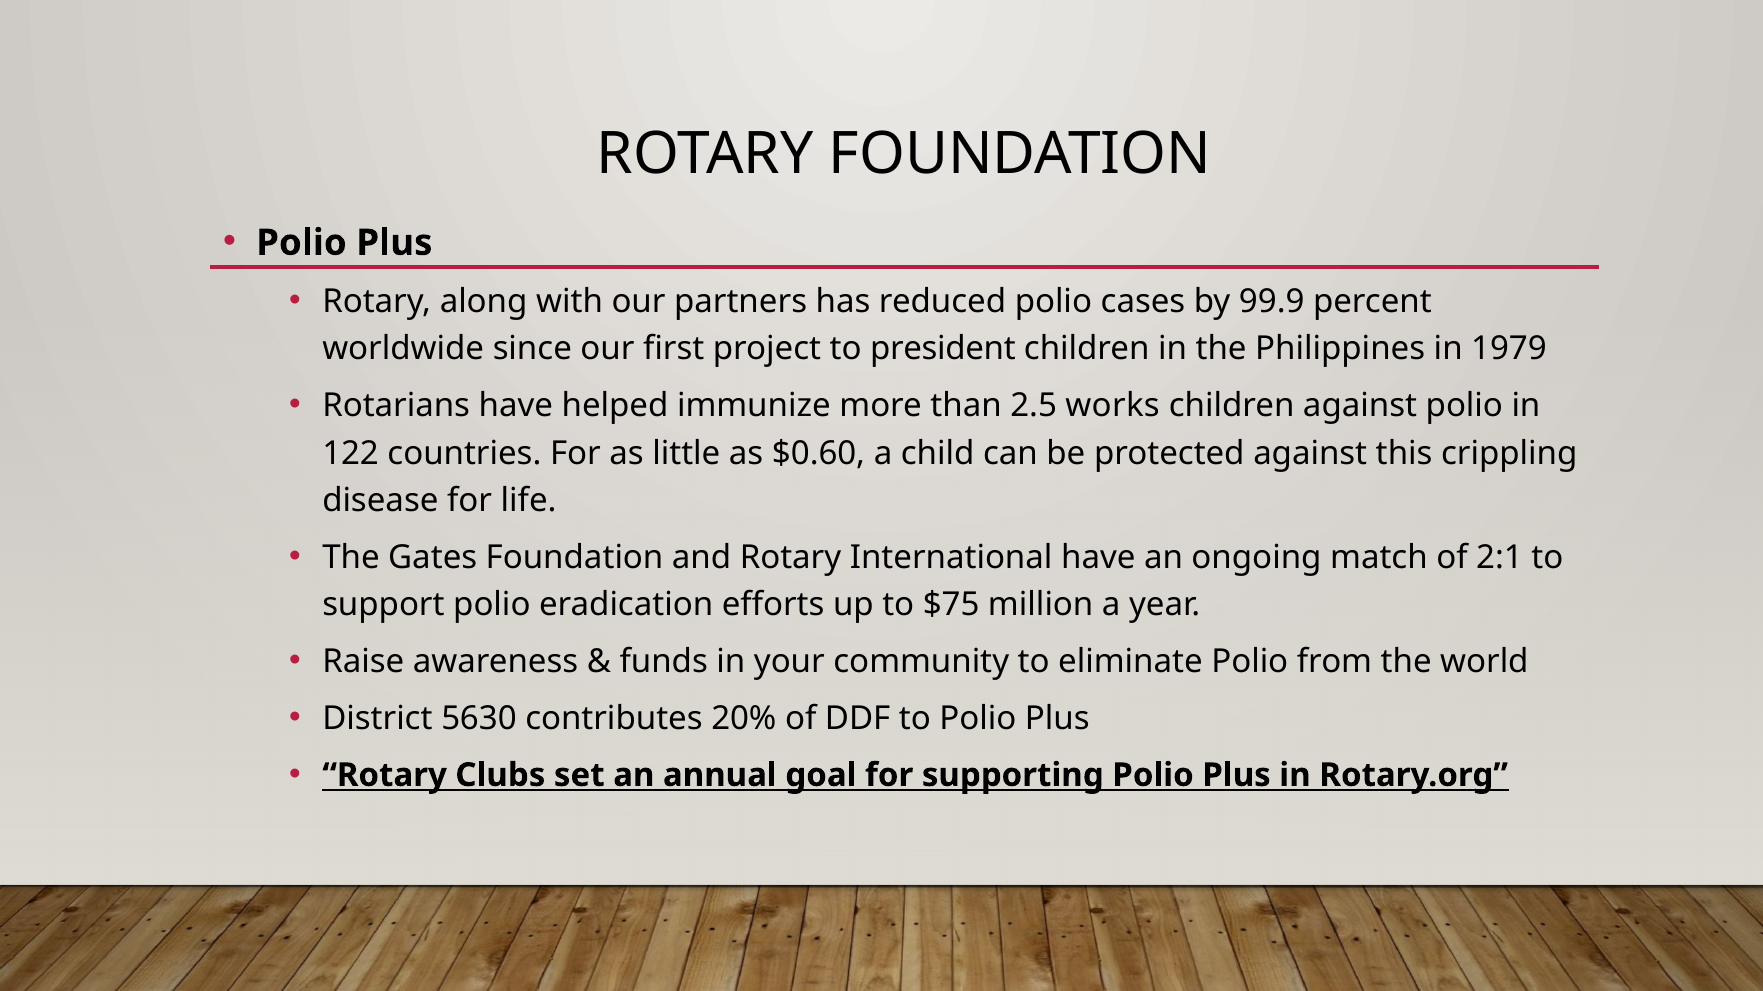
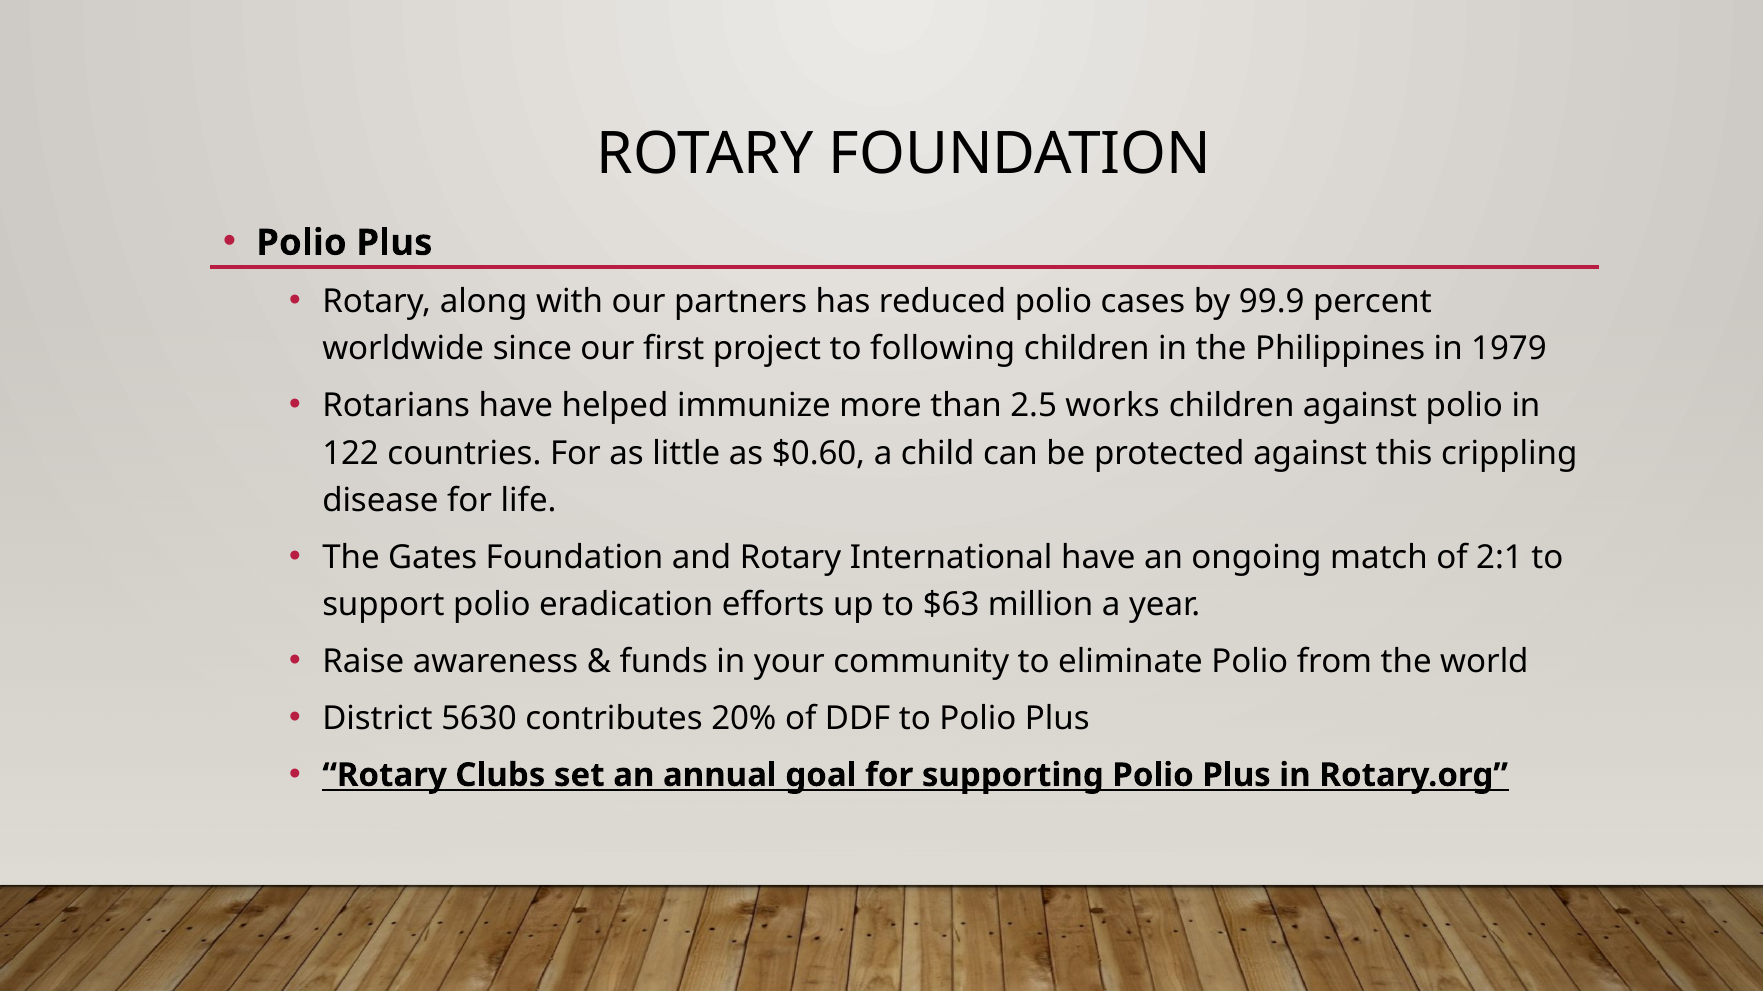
president: president -> following
$75: $75 -> $63
